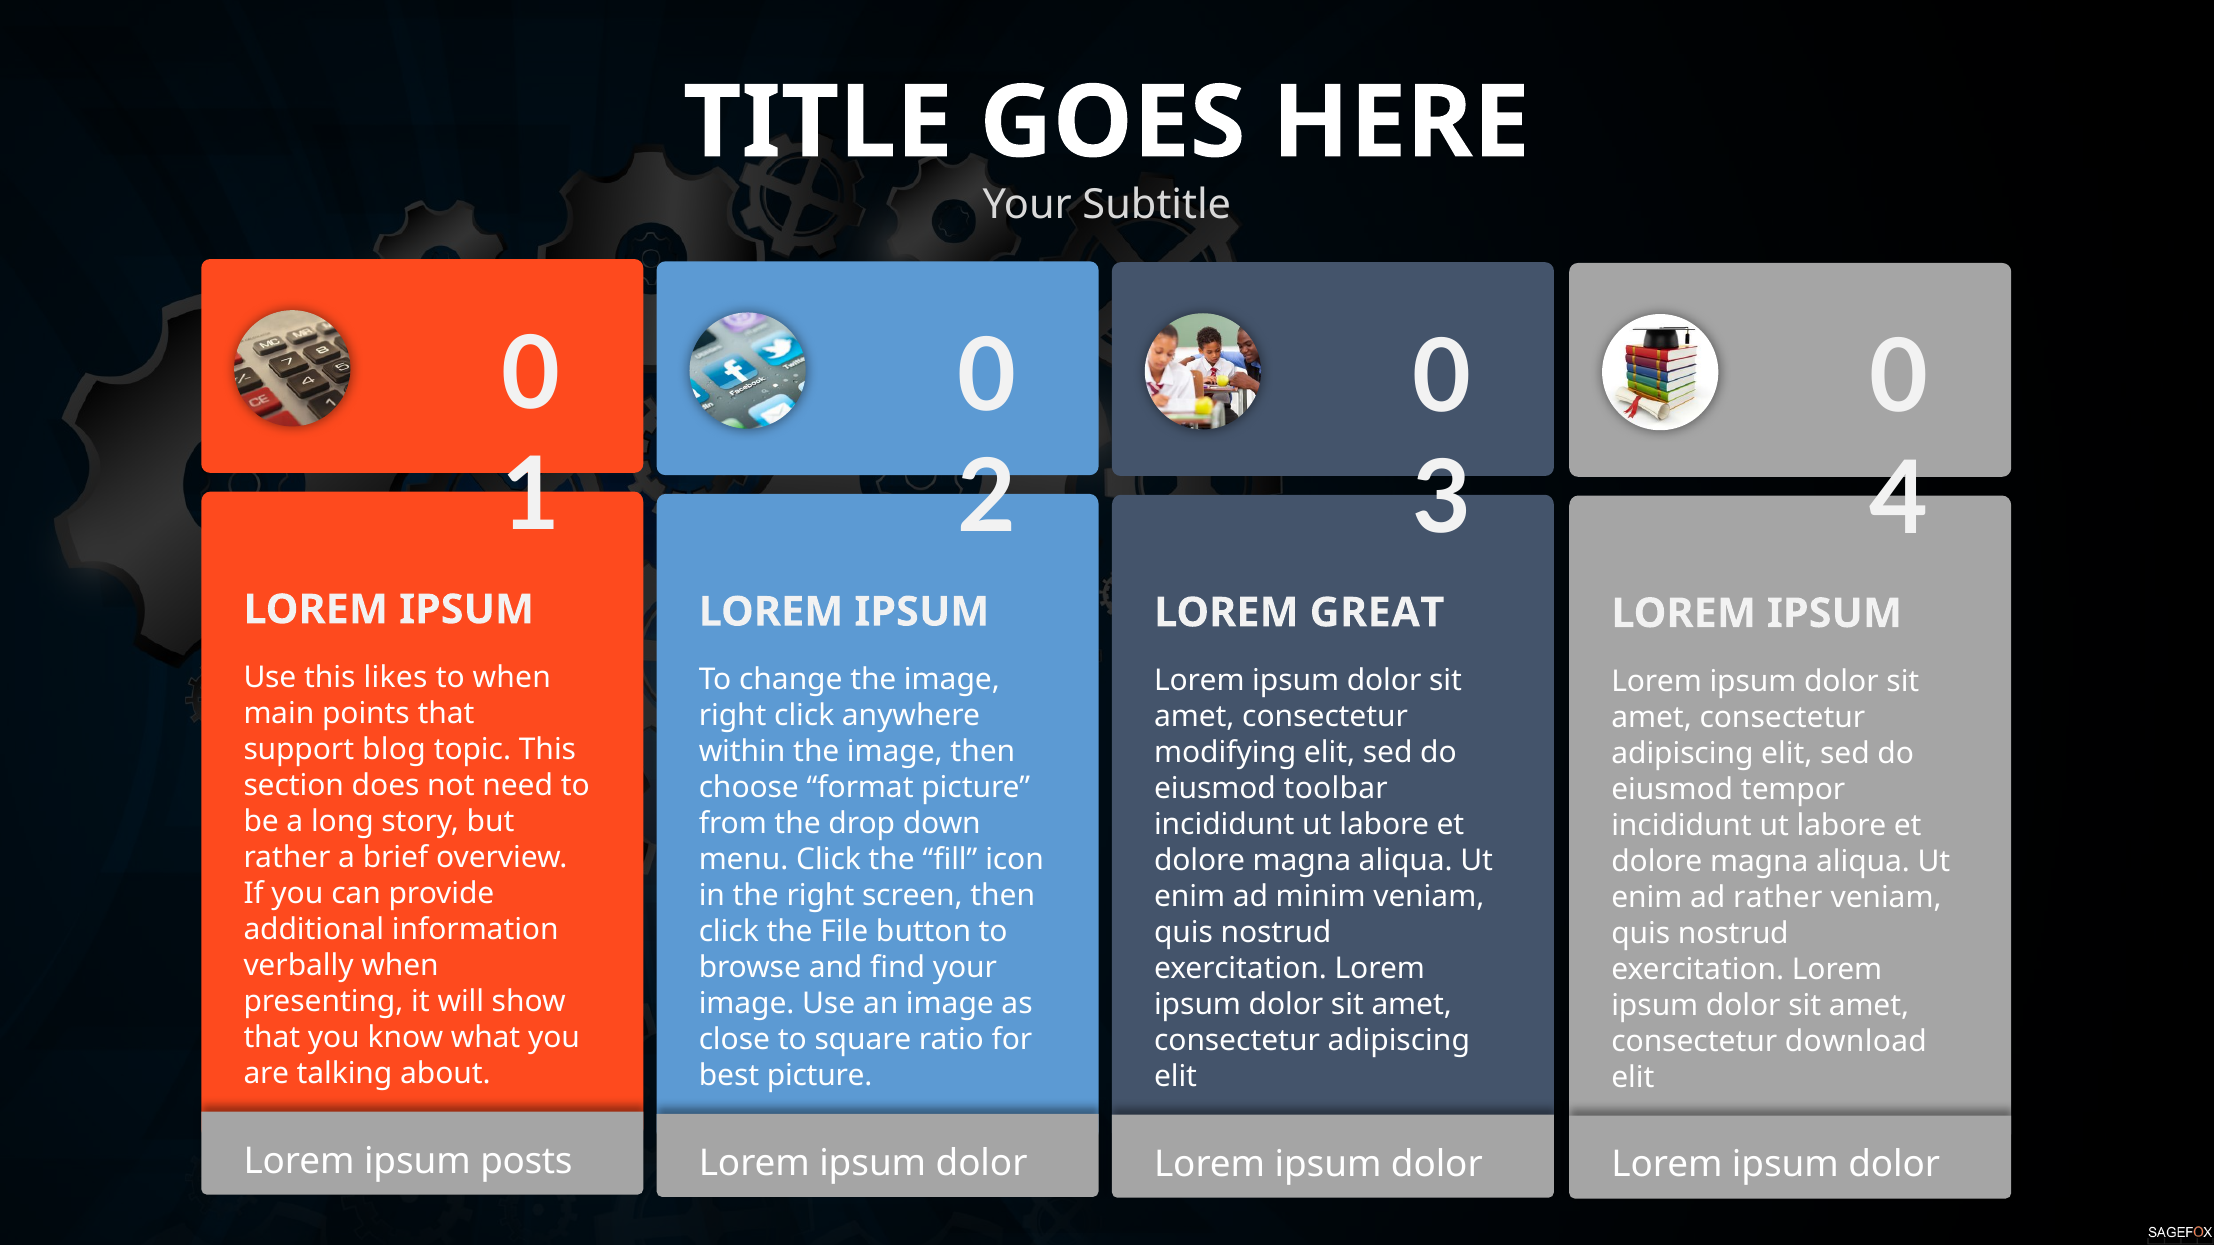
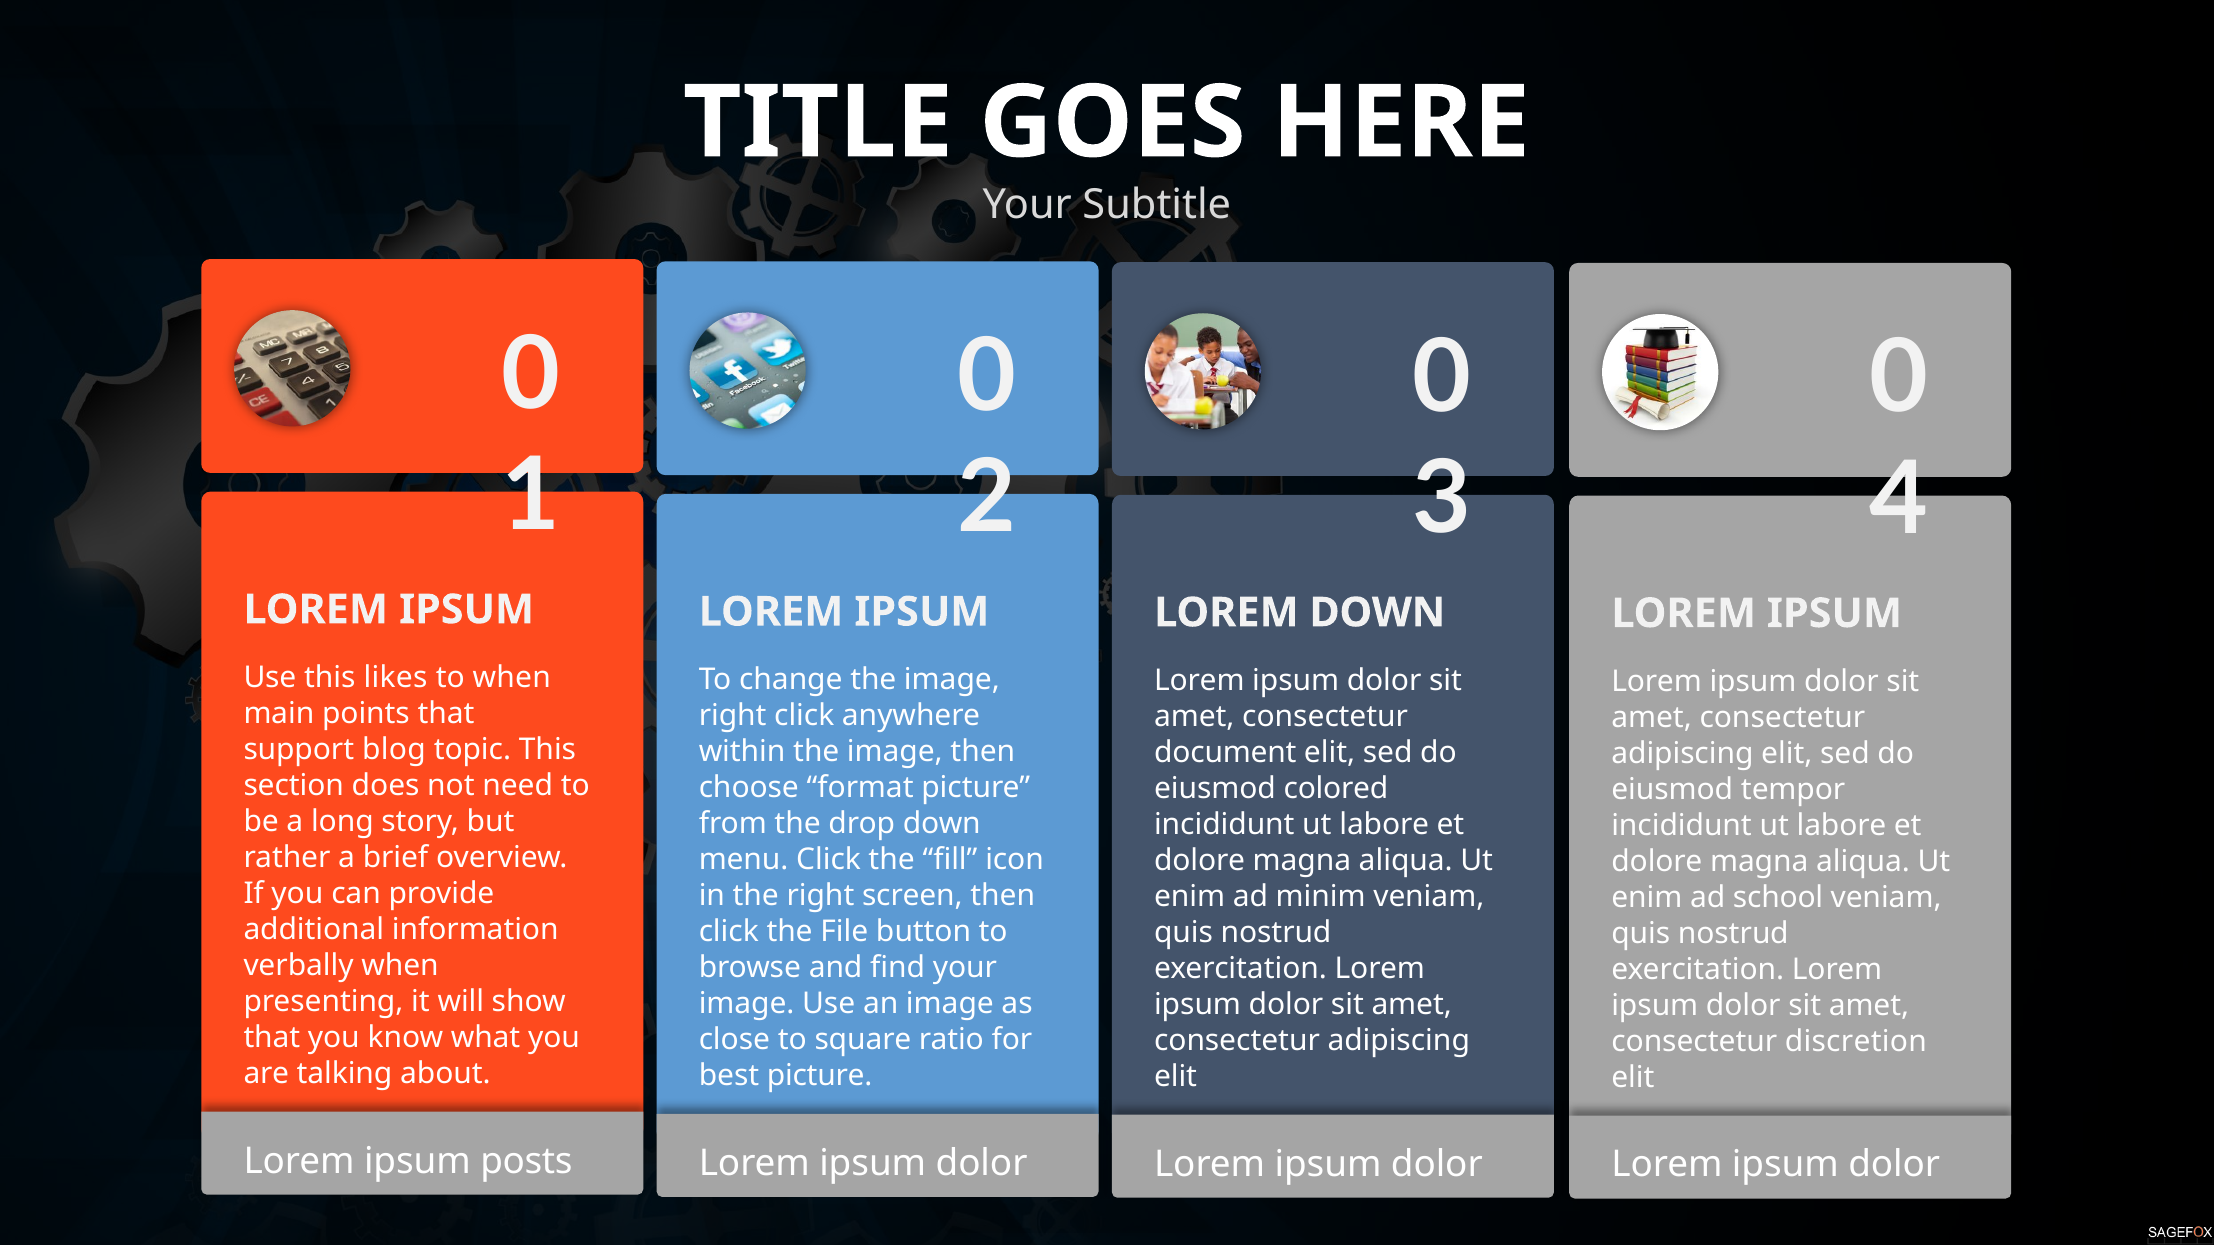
LOREM GREAT: GREAT -> DOWN
modifying: modifying -> document
toolbar: toolbar -> colored
ad rather: rather -> school
download: download -> discretion
